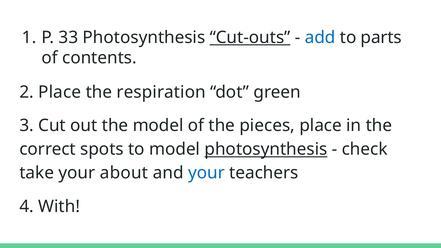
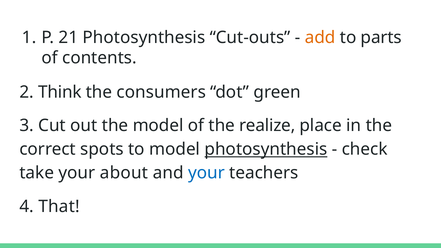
33: 33 -> 21
Cut-outs underline: present -> none
add colour: blue -> orange
2 Place: Place -> Think
respiration: respiration -> consumers
pieces: pieces -> realize
With: With -> That
